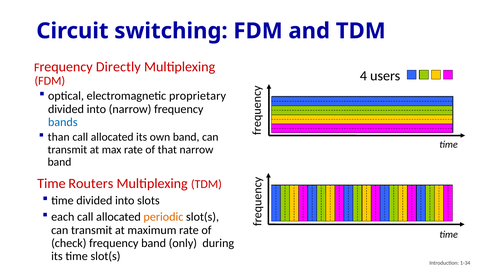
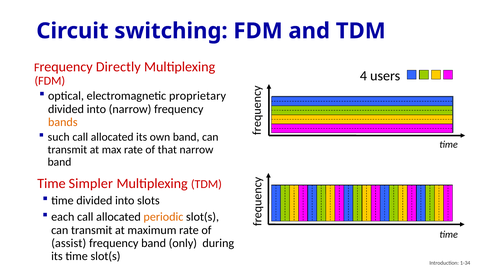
bands colour: blue -> orange
than: than -> such
Routers: Routers -> Simpler
check: check -> assist
